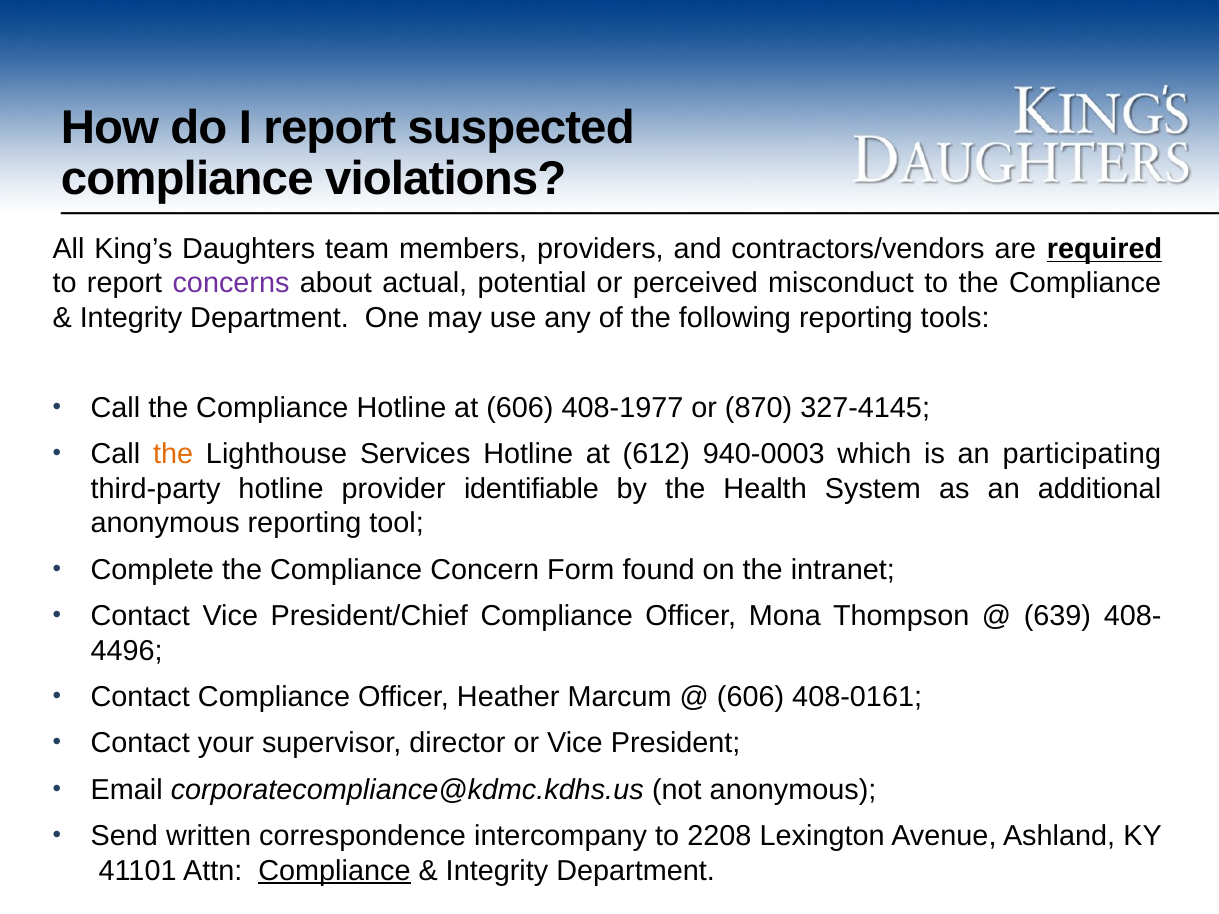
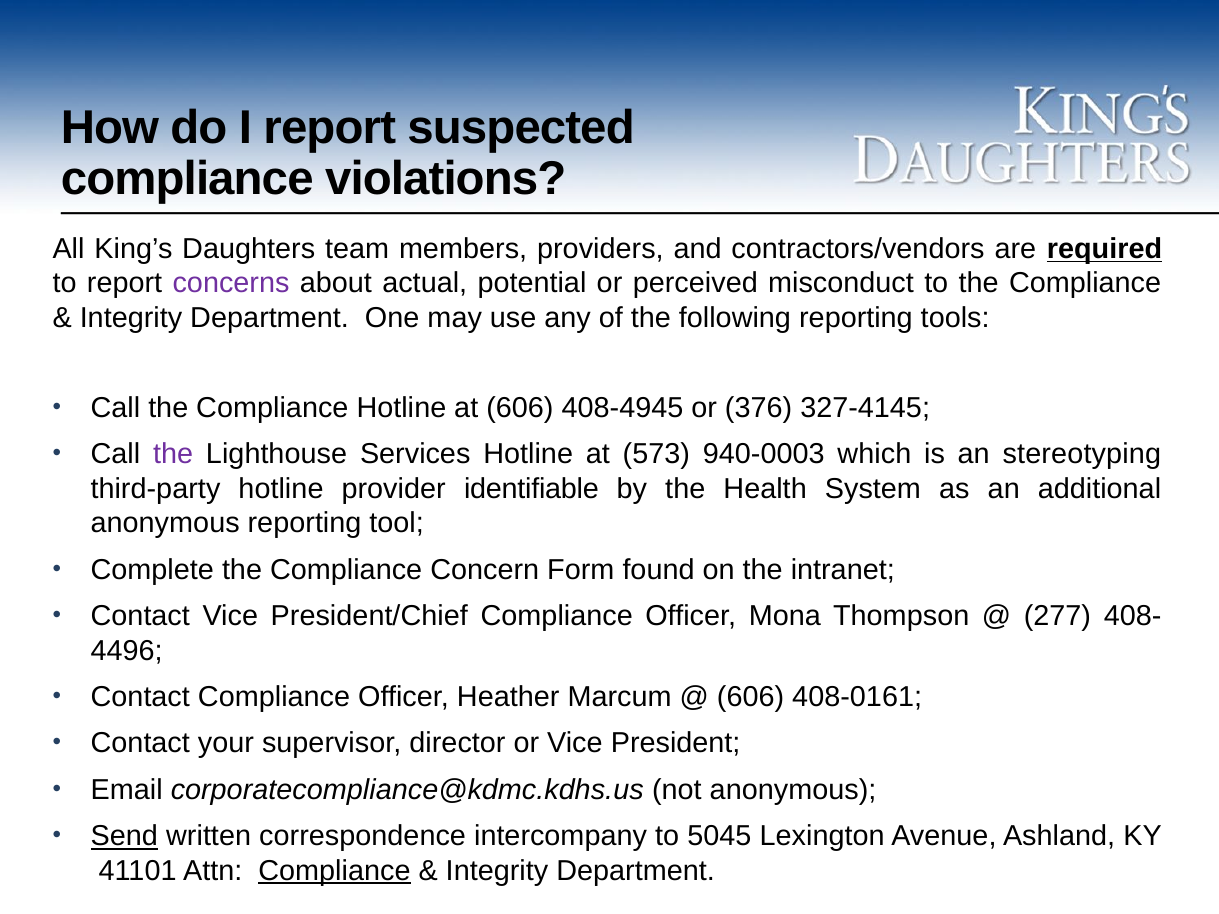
408-1977: 408-1977 -> 408-4945
870: 870 -> 376
the at (173, 454) colour: orange -> purple
612: 612 -> 573
participating: participating -> stereotyping
639: 639 -> 277
Send underline: none -> present
2208: 2208 -> 5045
